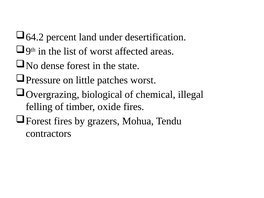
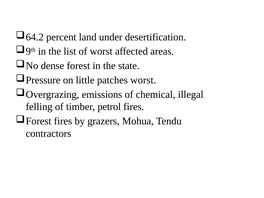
biological: biological -> emissions
oxide: oxide -> petrol
